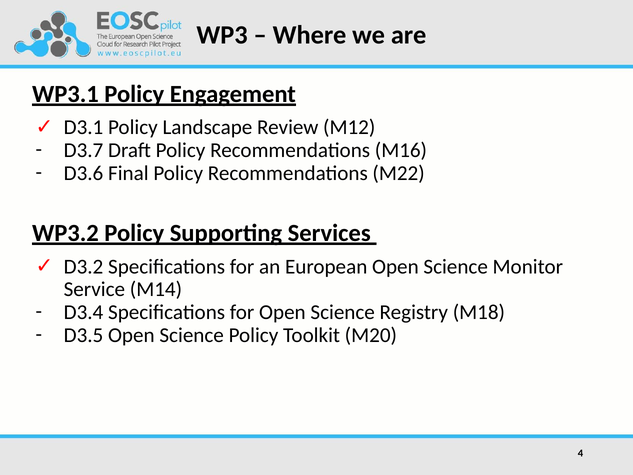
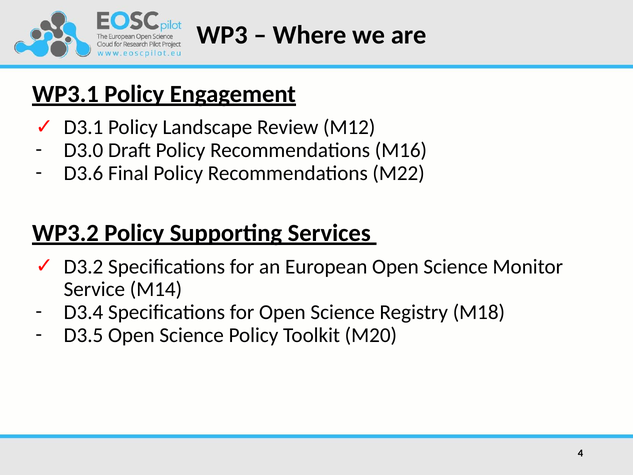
D3.7: D3.7 -> D3.0
